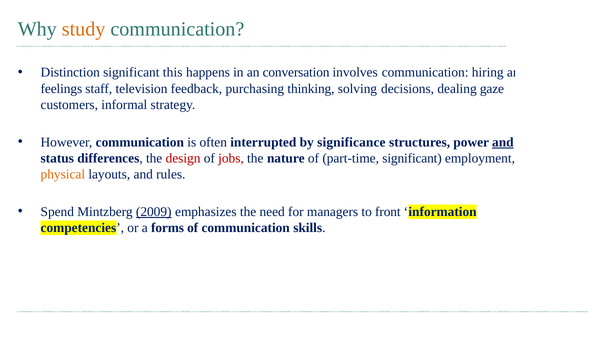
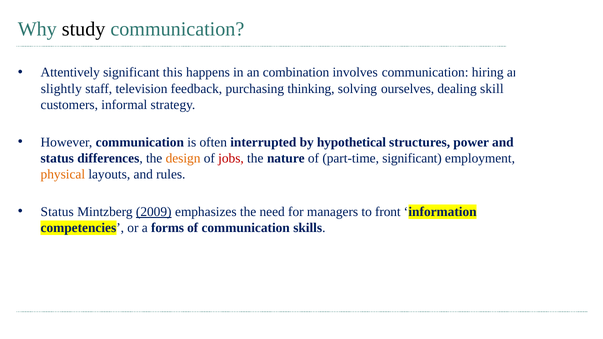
study colour: orange -> black
Distinction: Distinction -> Attentively
conversation: conversation -> combination
feelings: feelings -> slightly
decisions: decisions -> ourselves
gaze: gaze -> skill
significance: significance -> hypothetical
and at (503, 142) underline: present -> none
design colour: red -> orange
Spend at (57, 212): Spend -> Status
